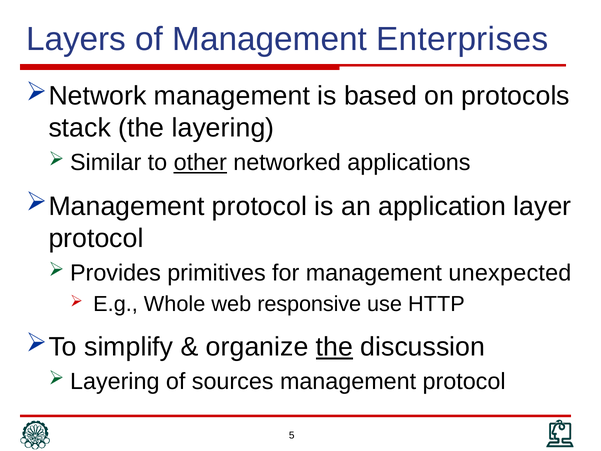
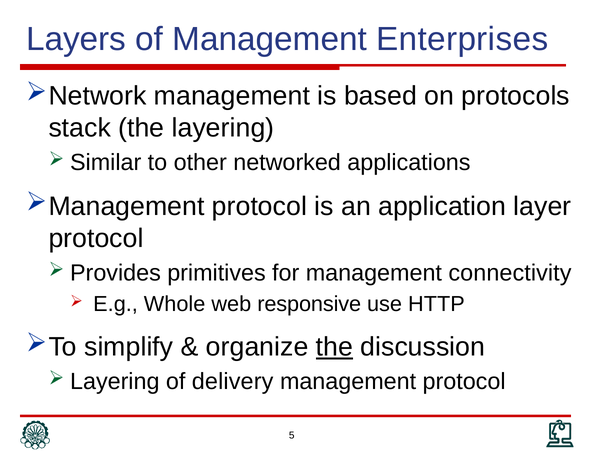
other underline: present -> none
unexpected: unexpected -> connectivity
sources: sources -> delivery
